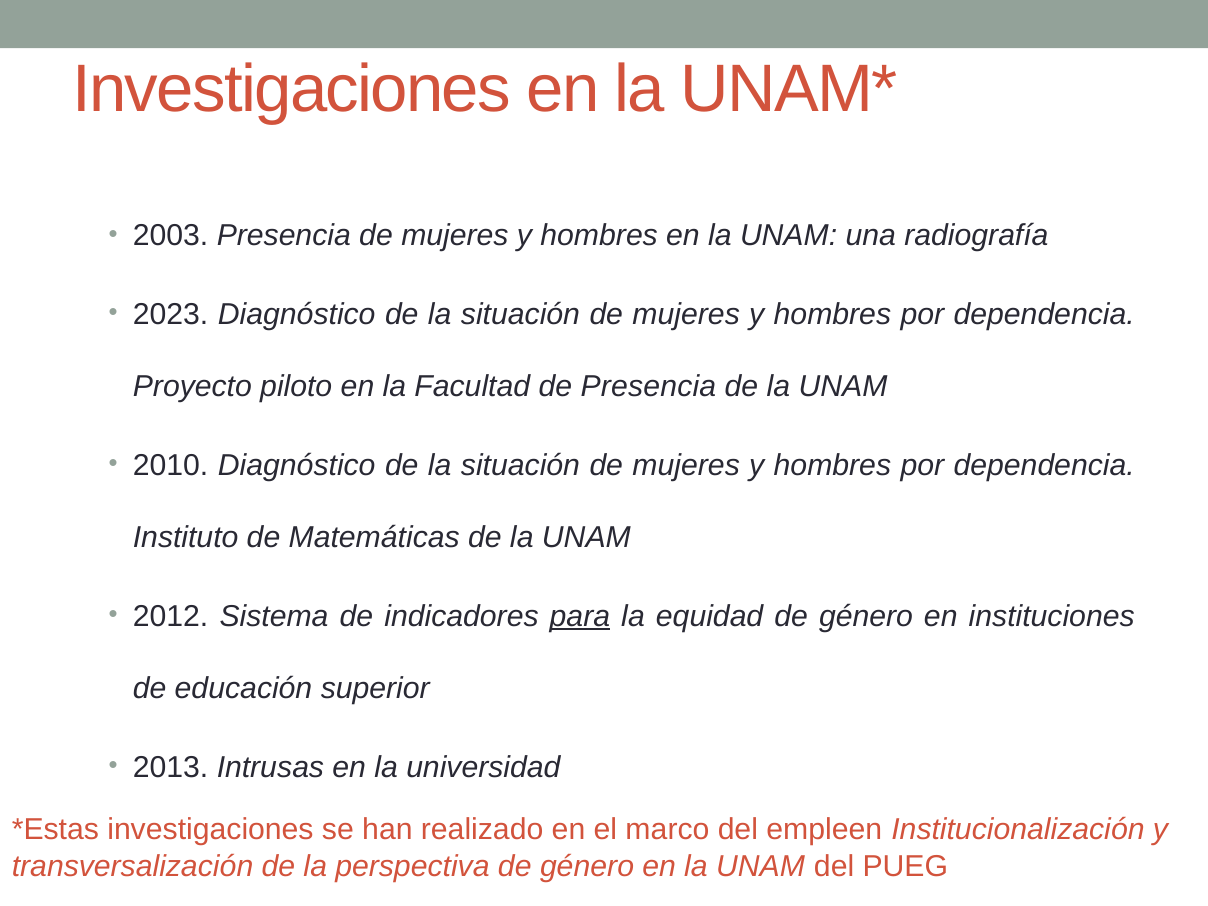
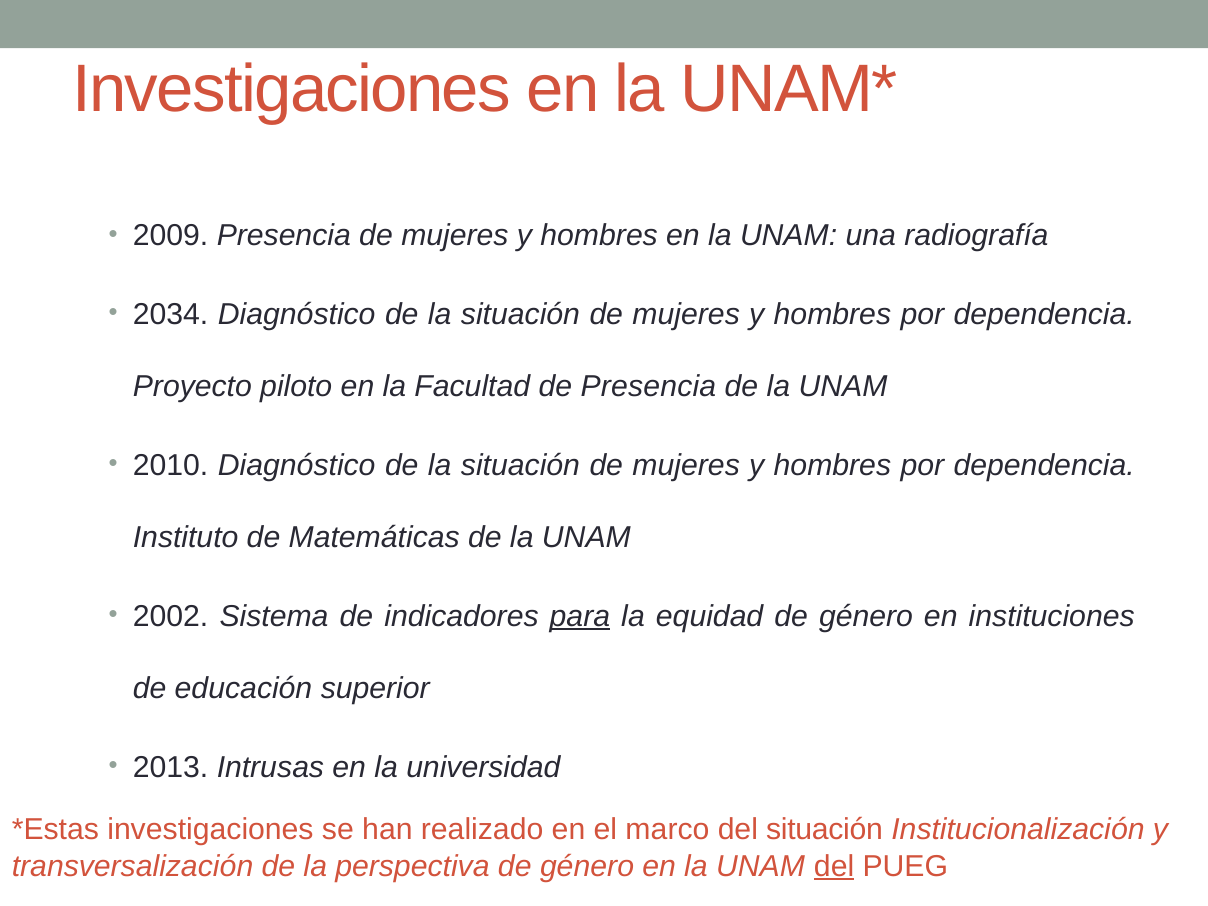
2003: 2003 -> 2009
2023: 2023 -> 2034
2012: 2012 -> 2002
del empleen: empleen -> situación
del at (834, 866) underline: none -> present
